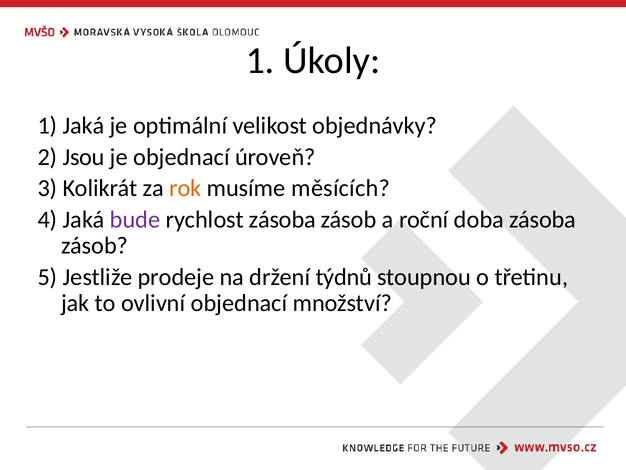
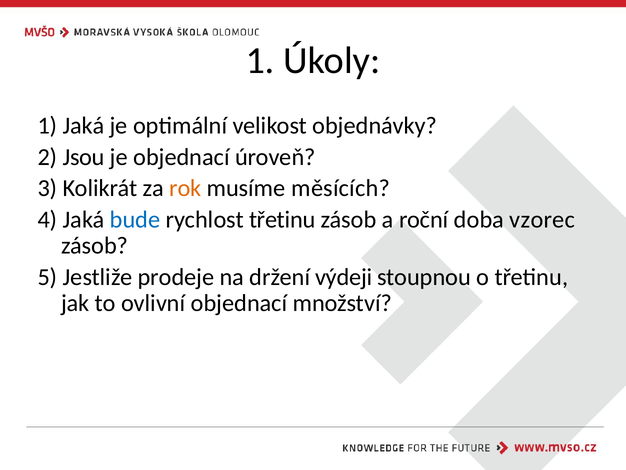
bude colour: purple -> blue
rychlost zásoba: zásoba -> třetinu
doba zásoba: zásoba -> vzorec
týdnů: týdnů -> výdeji
